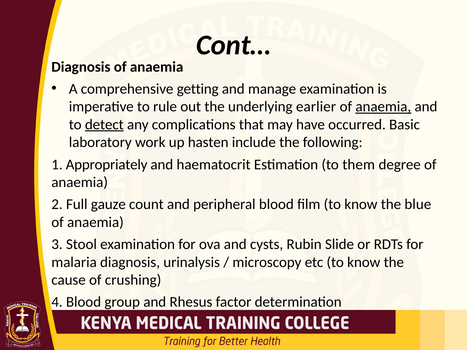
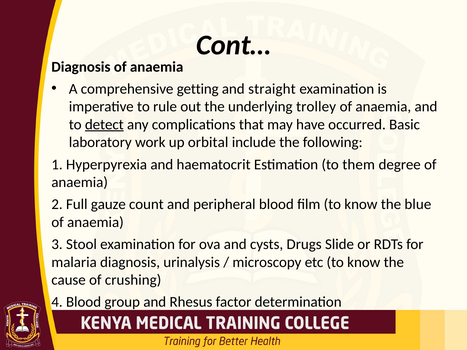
manage: manage -> straight
earlier: earlier -> trolley
anaemia at (383, 107) underline: present -> none
hasten: hasten -> orbital
Appropriately: Appropriately -> Hyperpyrexia
Rubin: Rubin -> Drugs
